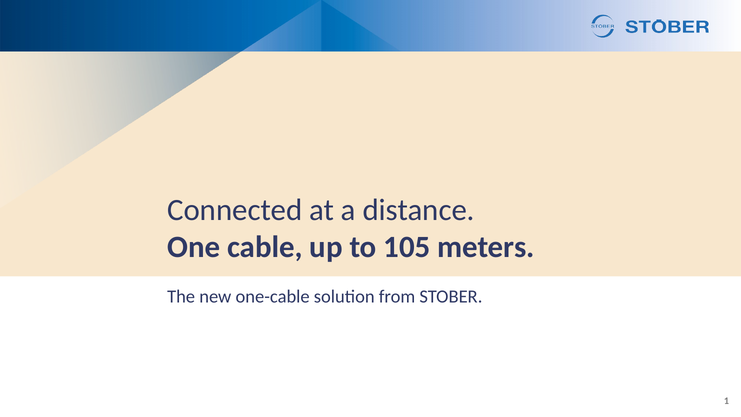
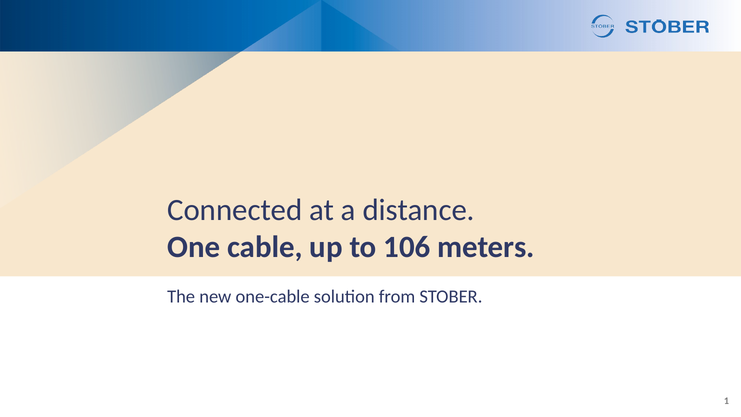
105: 105 -> 106
